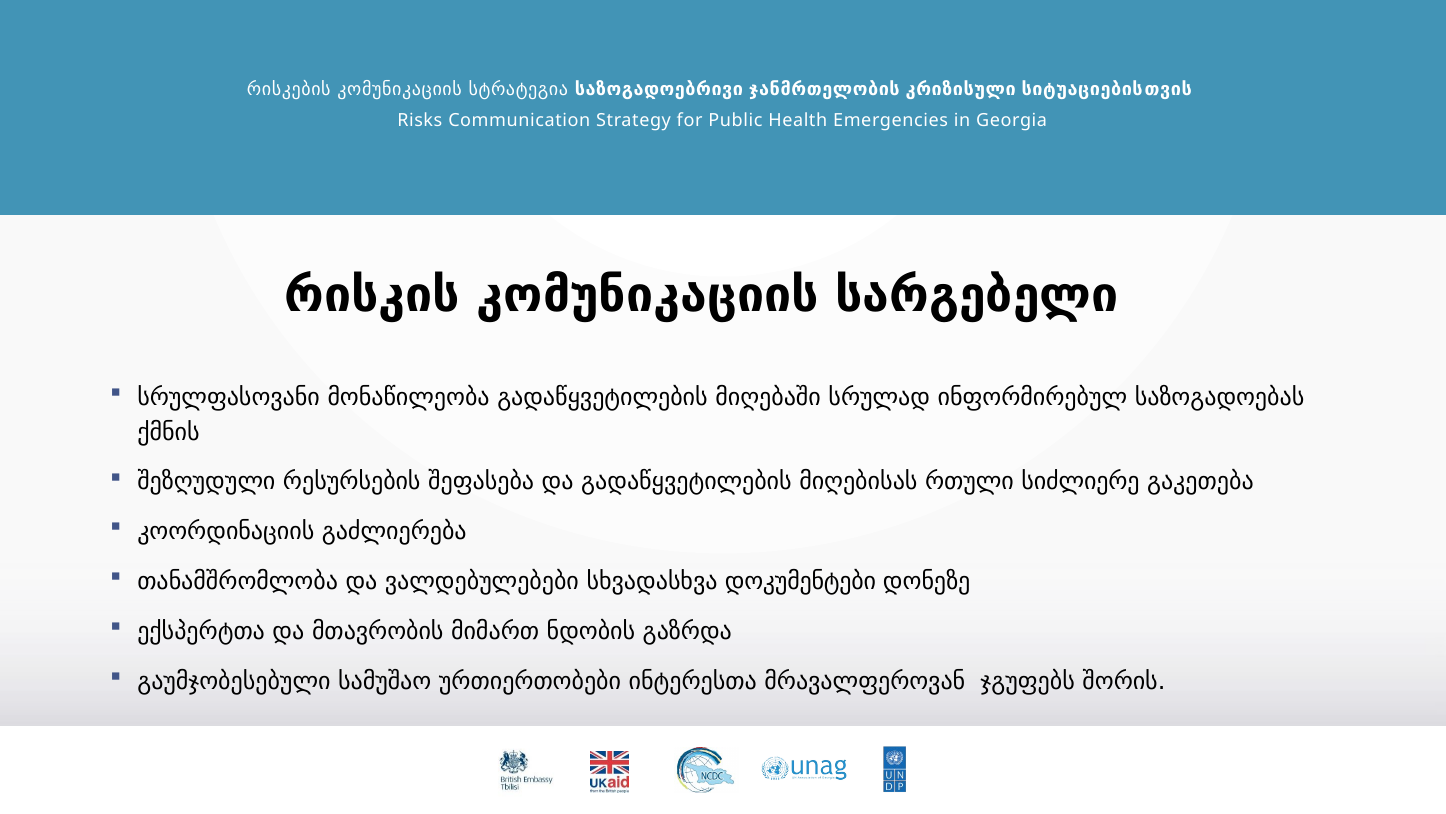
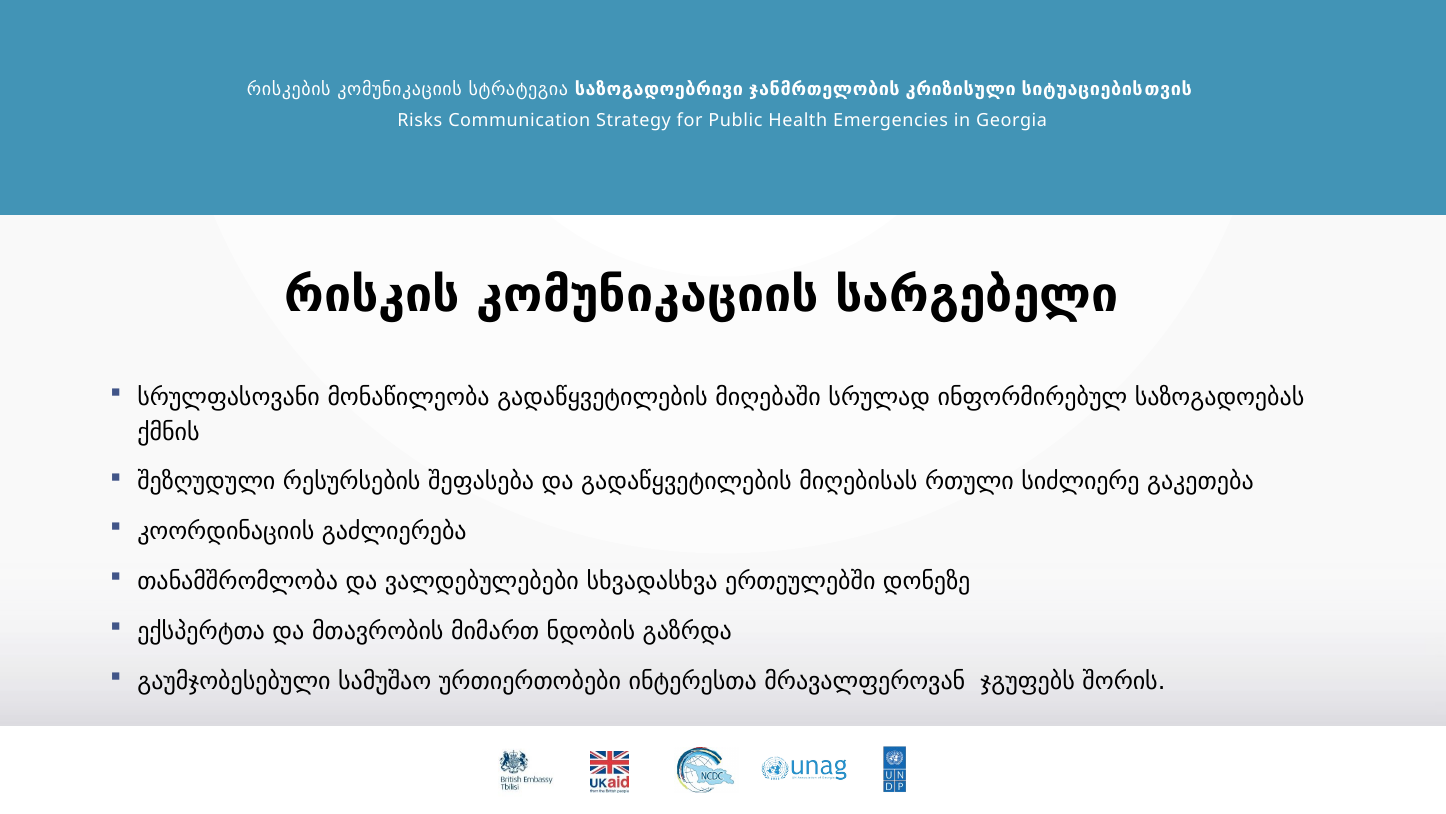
დოკუმენტები: დოკუმენტები -> ერთეულებში
